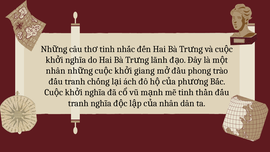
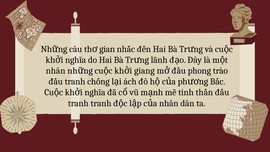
tinh at (107, 49): tinh -> gian
tranh nghĩa: nghĩa -> tranh
